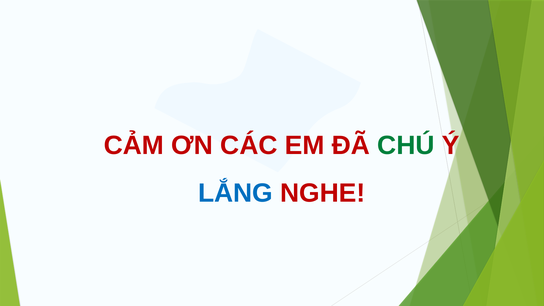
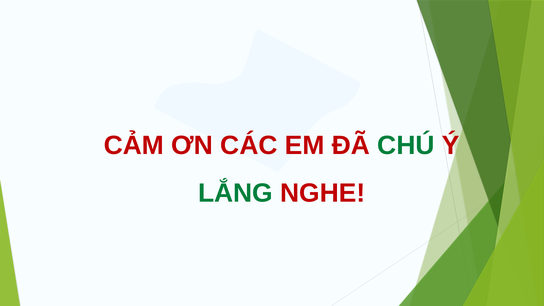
LẮNG colour: blue -> green
